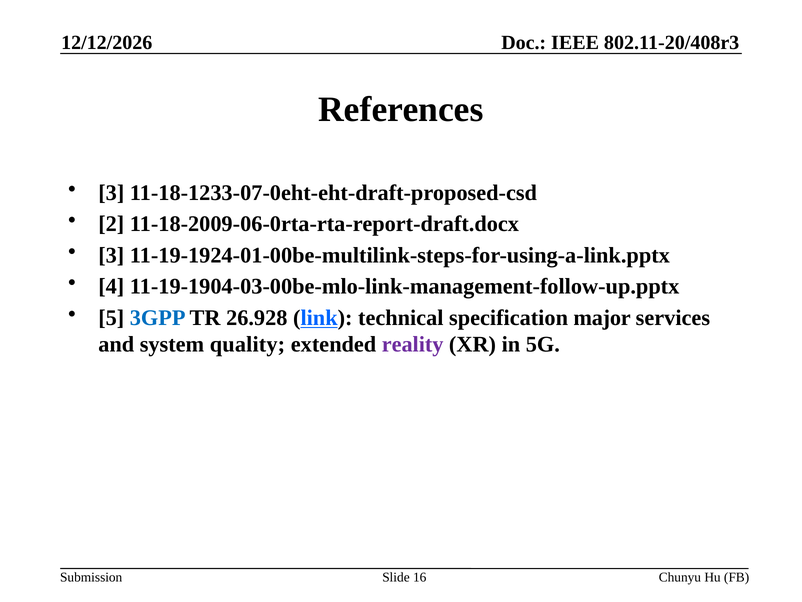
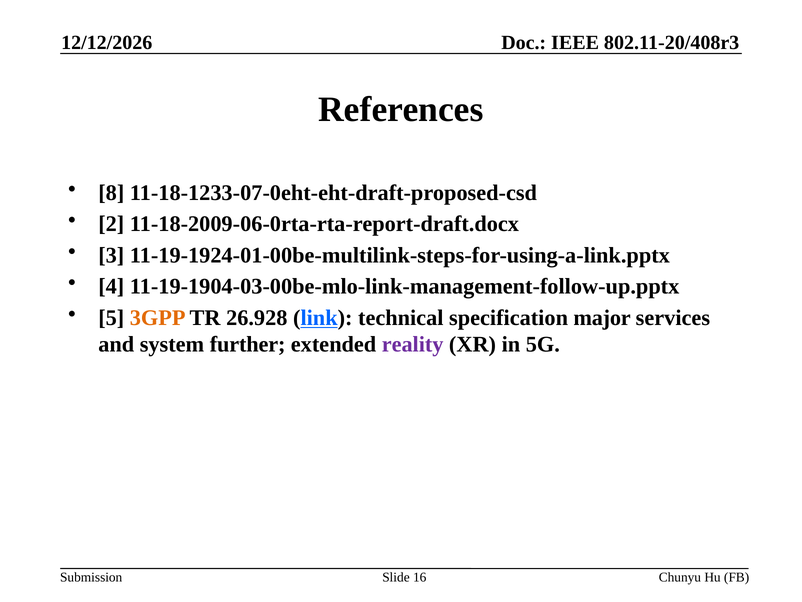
3 at (111, 193): 3 -> 8
3GPP colour: blue -> orange
quality: quality -> further
